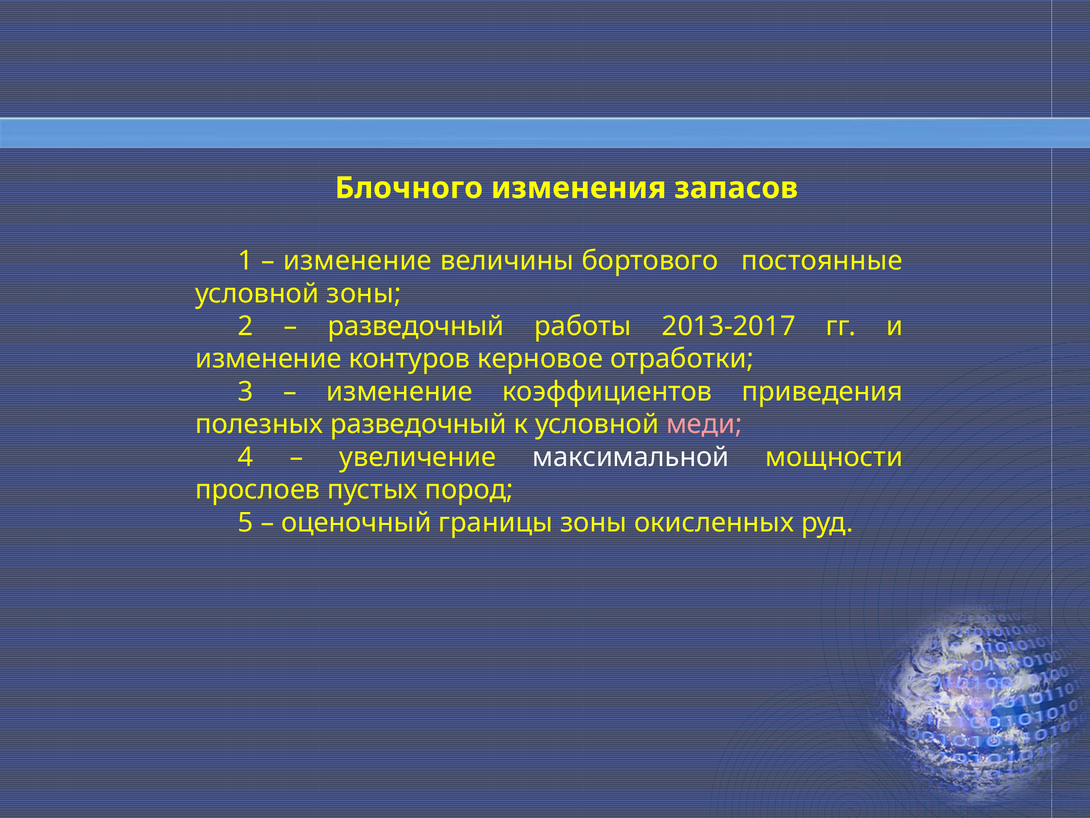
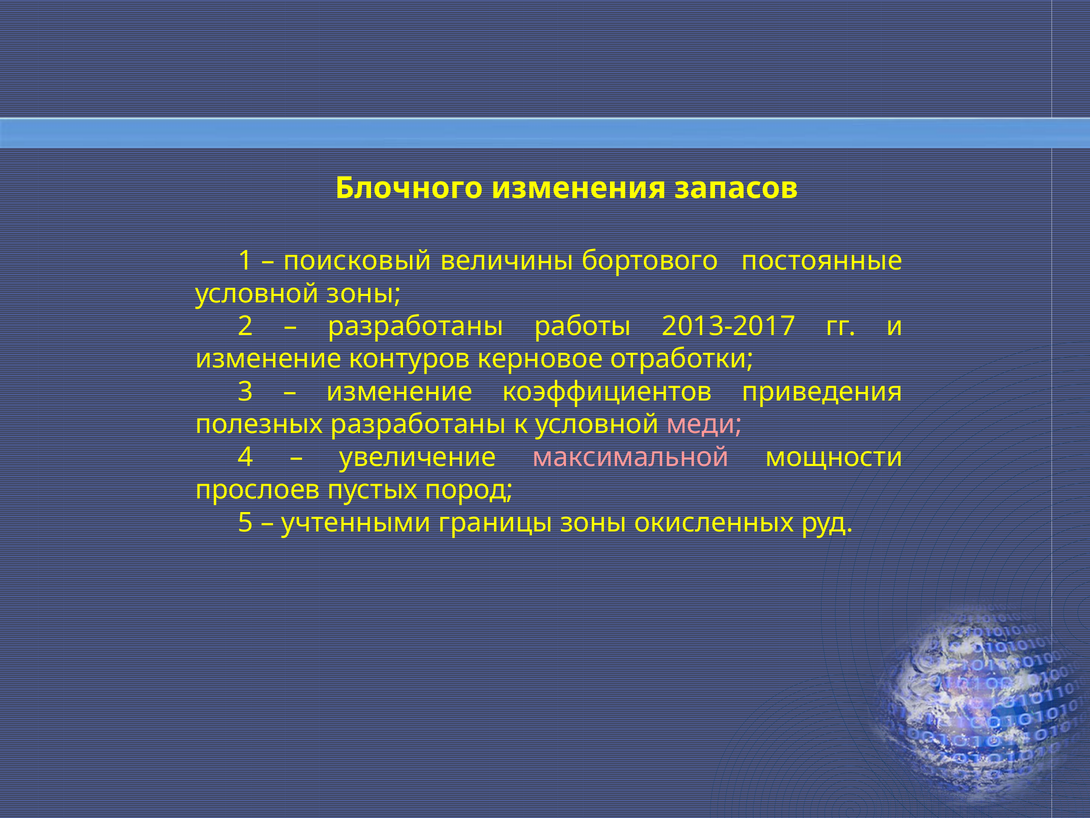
изменение at (357, 261): изменение -> поисковый
разведочный at (416, 326): разведочный -> разработаны
полезных разведочный: разведочный -> разработаны
максимальной colour: white -> pink
оценочный: оценочный -> учтенными
